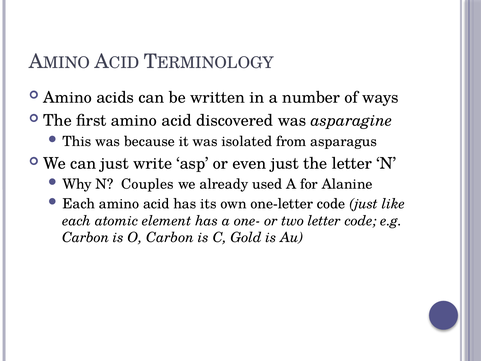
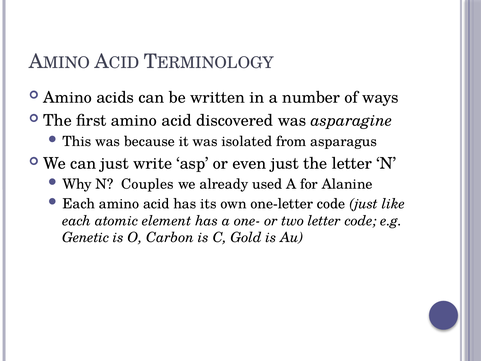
Carbon at (86, 237): Carbon -> Genetic
